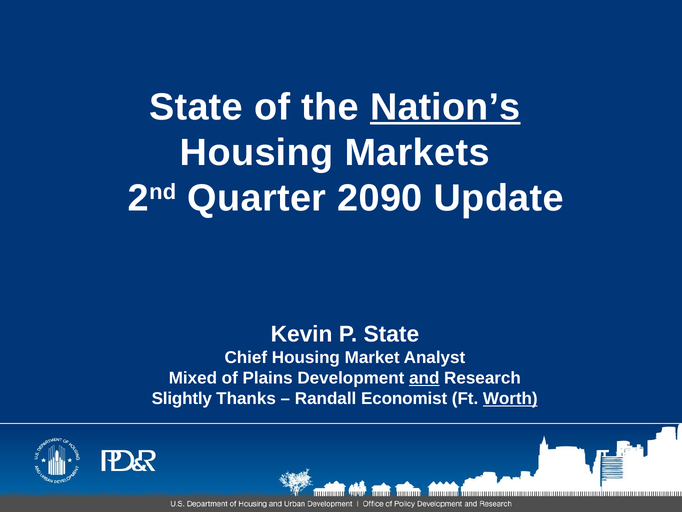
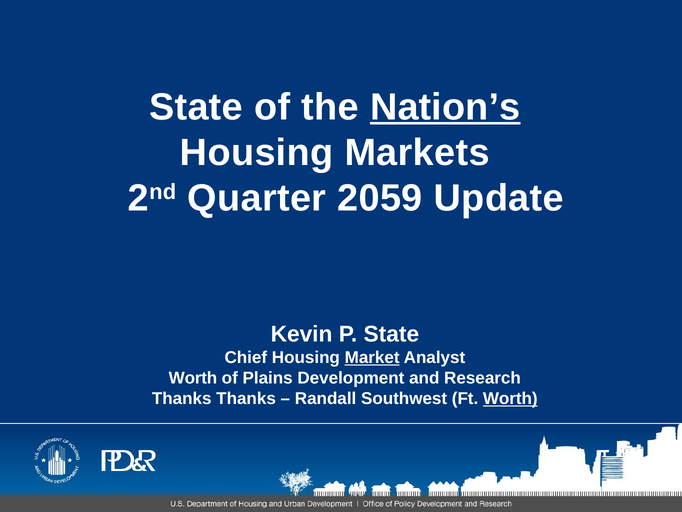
2090: 2090 -> 2059
Market underline: none -> present
Mixed at (193, 378): Mixed -> Worth
and underline: present -> none
Slightly at (182, 398): Slightly -> Thanks
Economist: Economist -> Southwest
